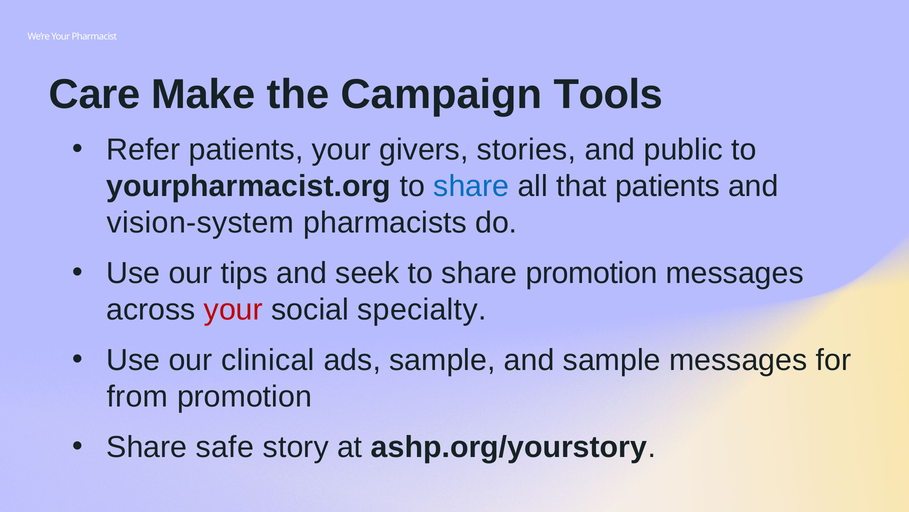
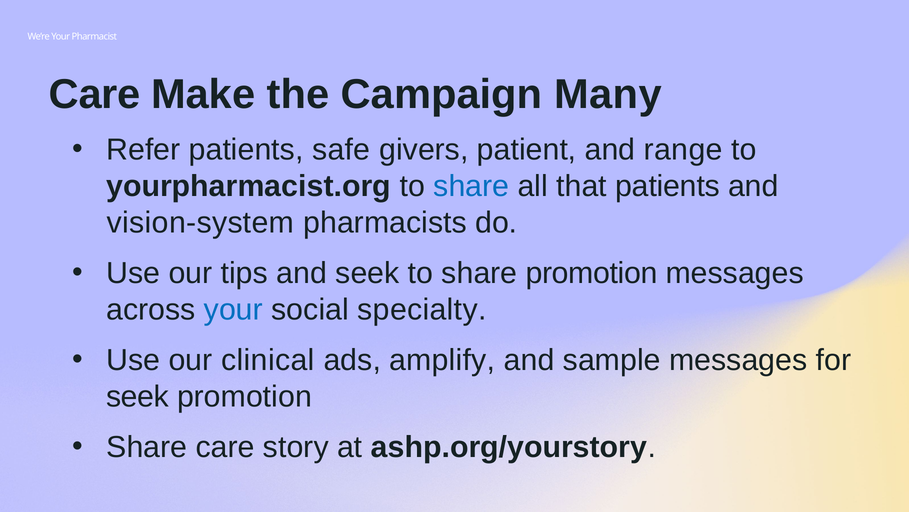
Tools: Tools -> Many
patients your: your -> safe
stories: stories -> patient
public: public -> range
your at (233, 309) colour: red -> blue
ads sample: sample -> amplify
from at (137, 396): from -> seek
Share safe: safe -> care
